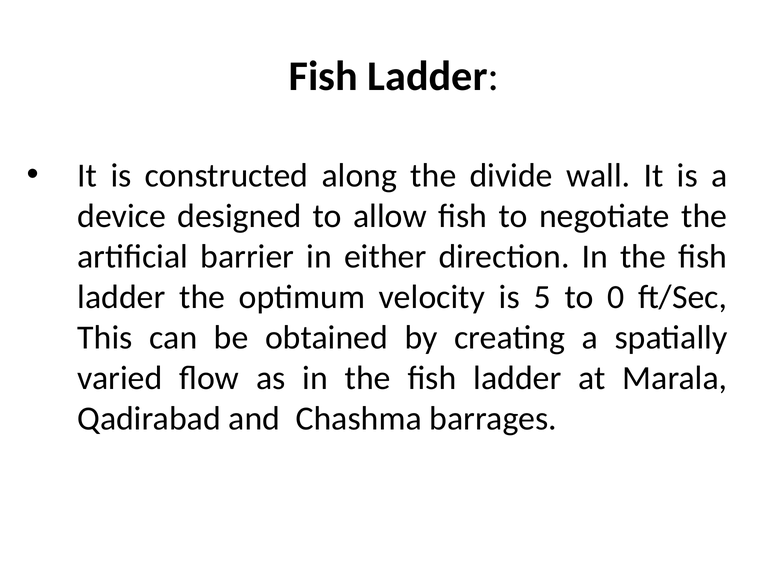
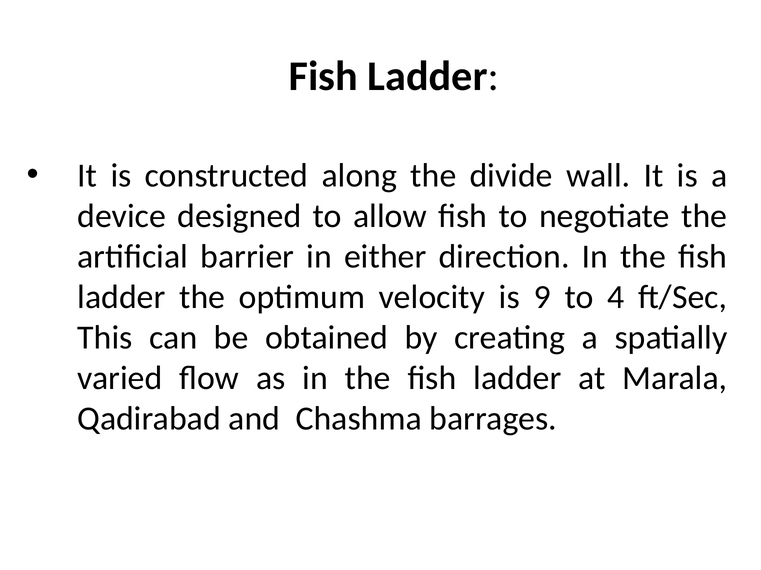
5: 5 -> 9
0: 0 -> 4
